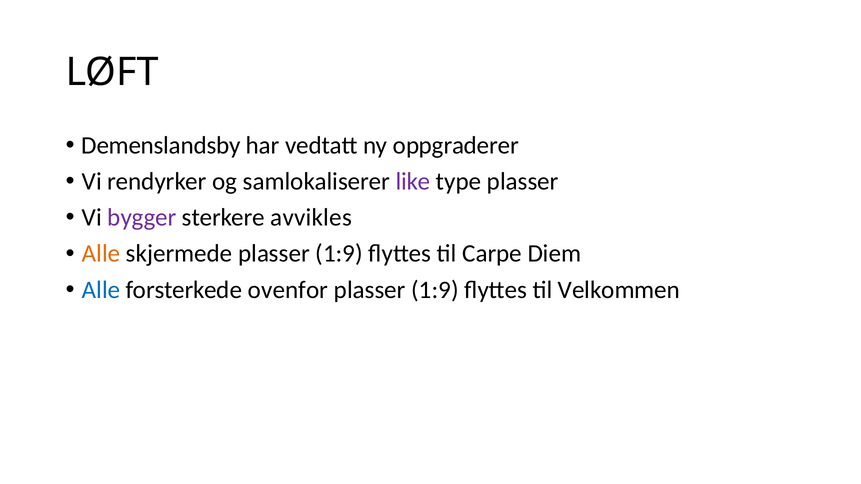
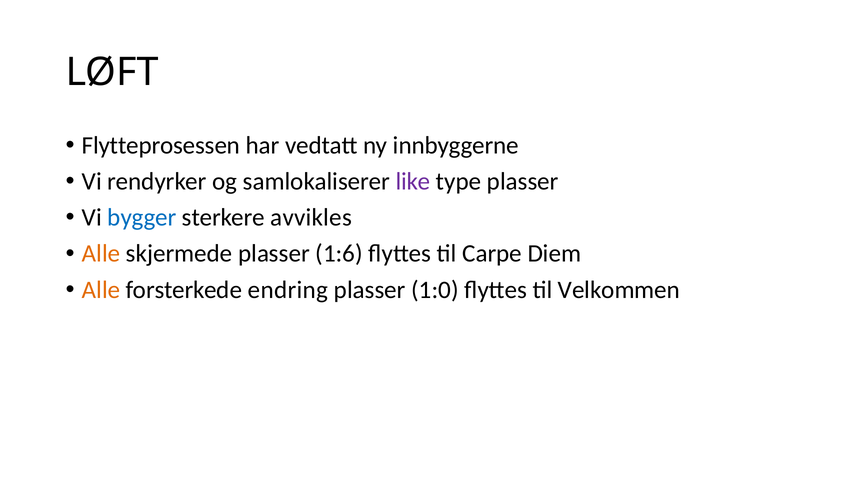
Demenslandsby: Demenslandsby -> Flytteprosessen
oppgraderer: oppgraderer -> innbyggerne
bygger colour: purple -> blue
skjermede plasser 1:9: 1:9 -> 1:6
Alle at (101, 290) colour: blue -> orange
ovenfor: ovenfor -> endring
1:9 at (435, 290): 1:9 -> 1:0
